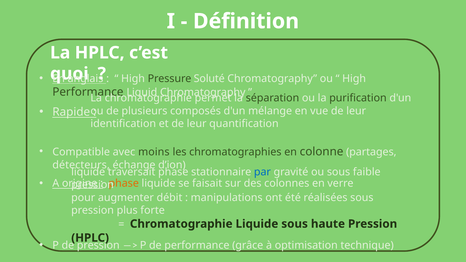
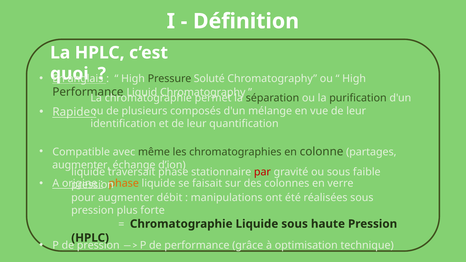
moins: moins -> même
détecteurs at (81, 165): détecteurs -> augmenter
par colour: blue -> red
